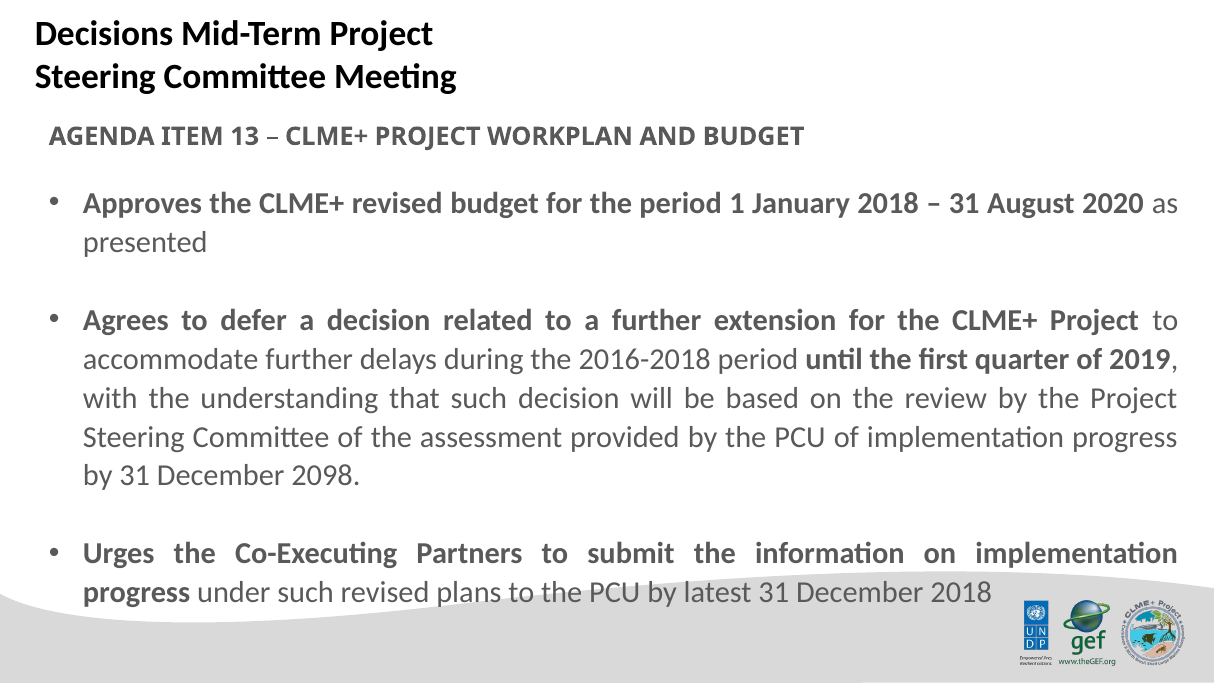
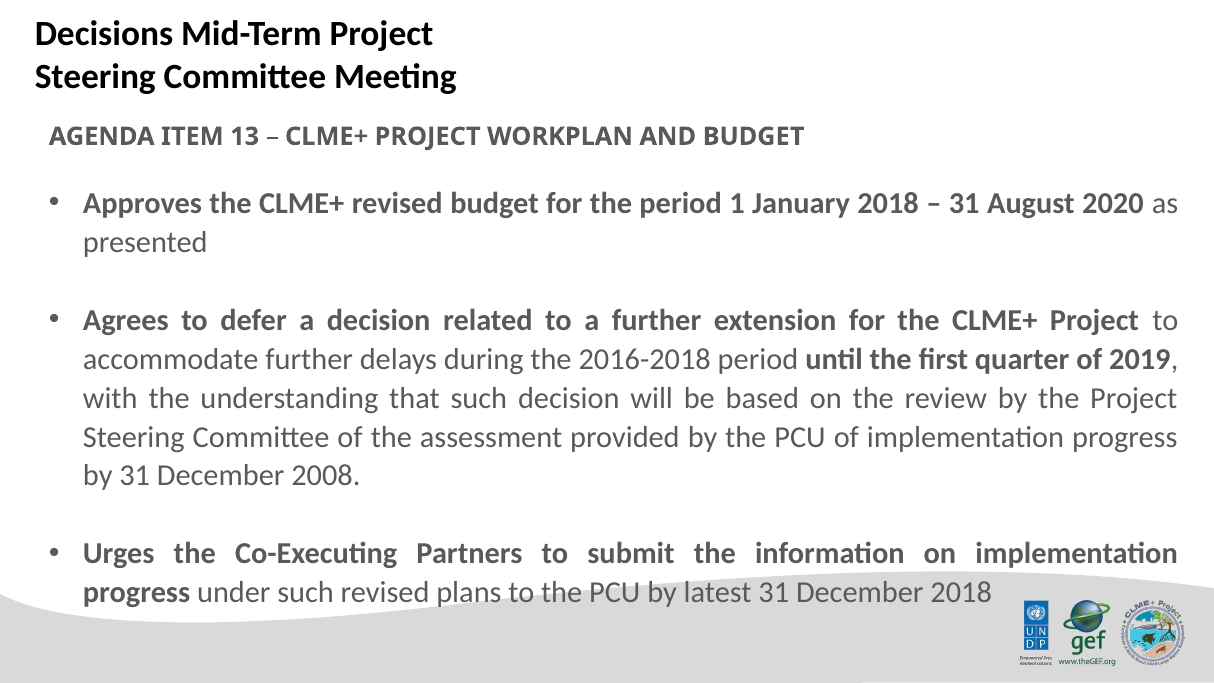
2098: 2098 -> 2008
